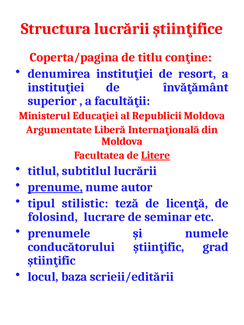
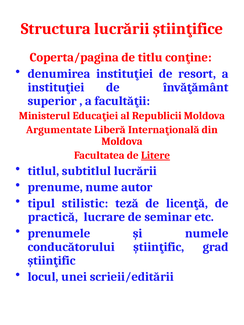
prenume underline: present -> none
folosind: folosind -> practică
baza: baza -> unei
